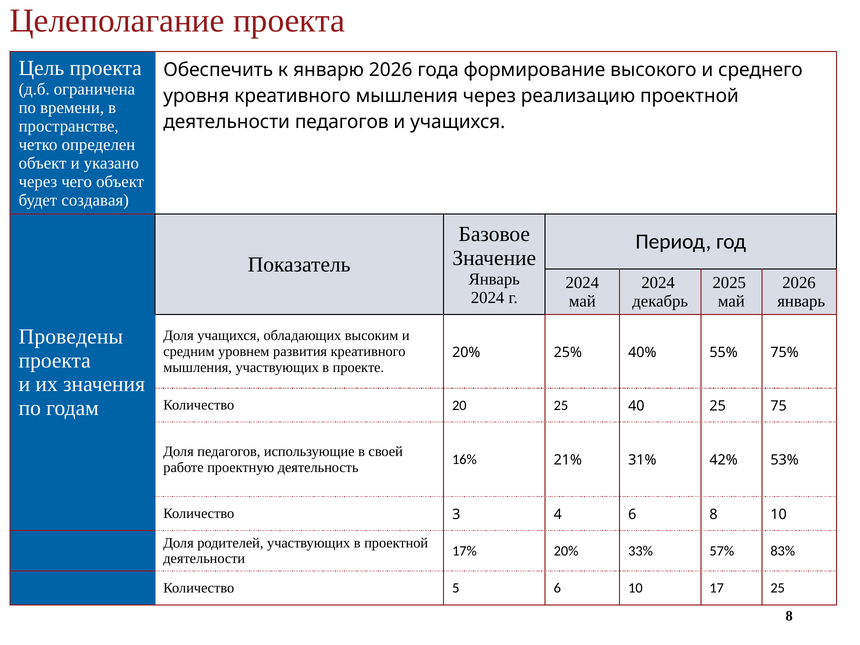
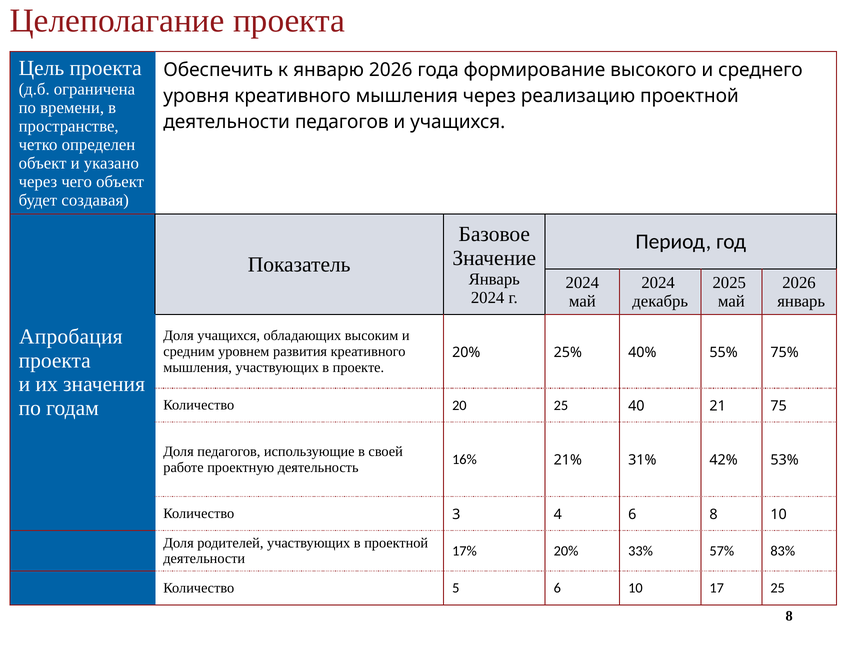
Проведены: Проведены -> Апробация
40 25: 25 -> 21
